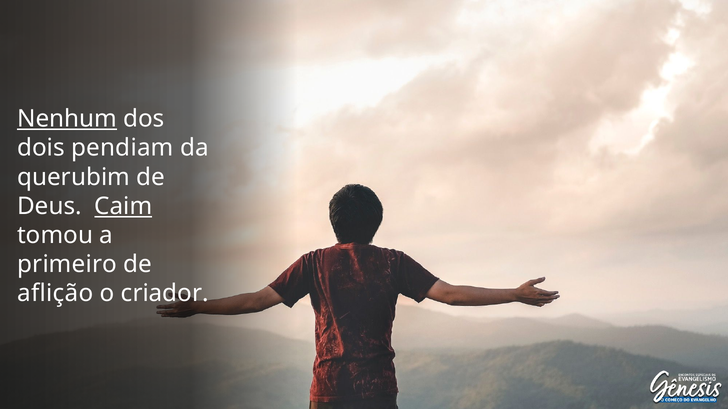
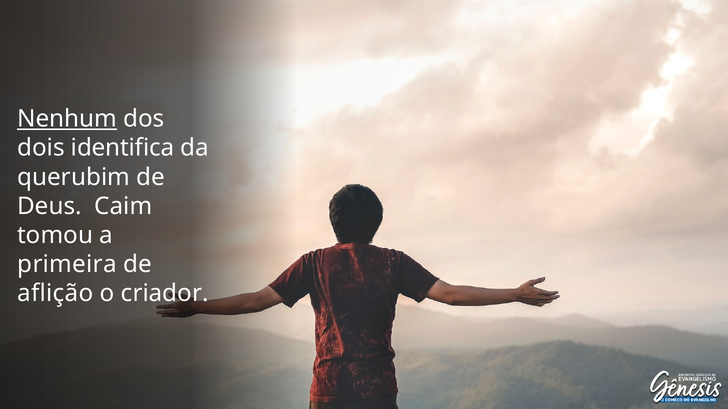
pendiam: pendiam -> identifica
Caim underline: present -> none
primeiro: primeiro -> primeira
